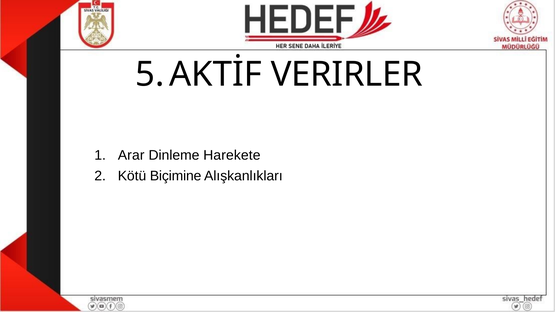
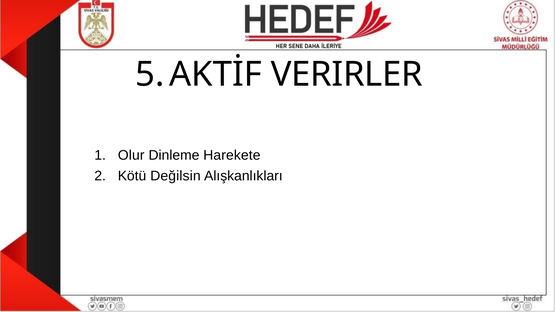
Arar: Arar -> Olur
Biçimine: Biçimine -> Değilsin
